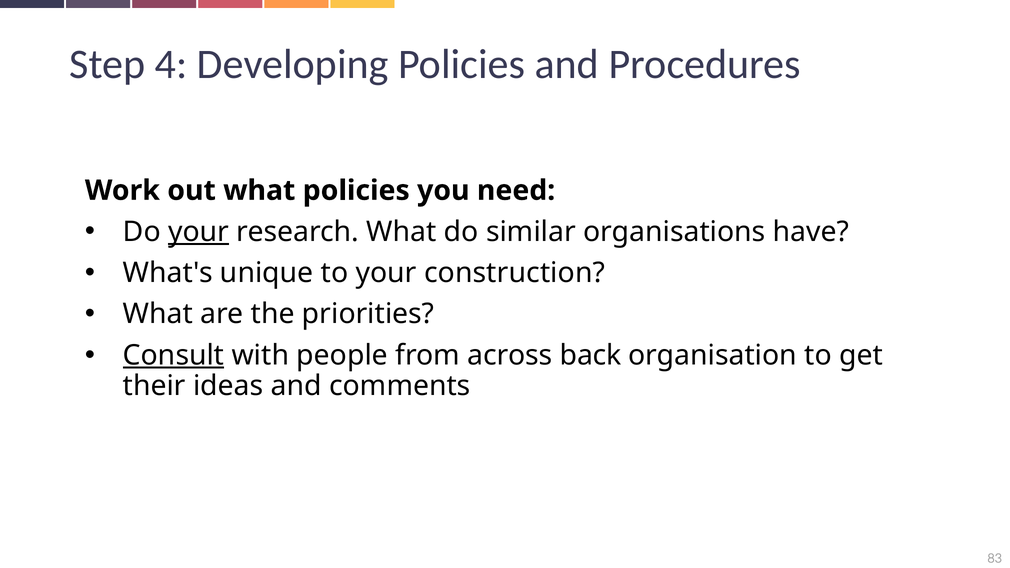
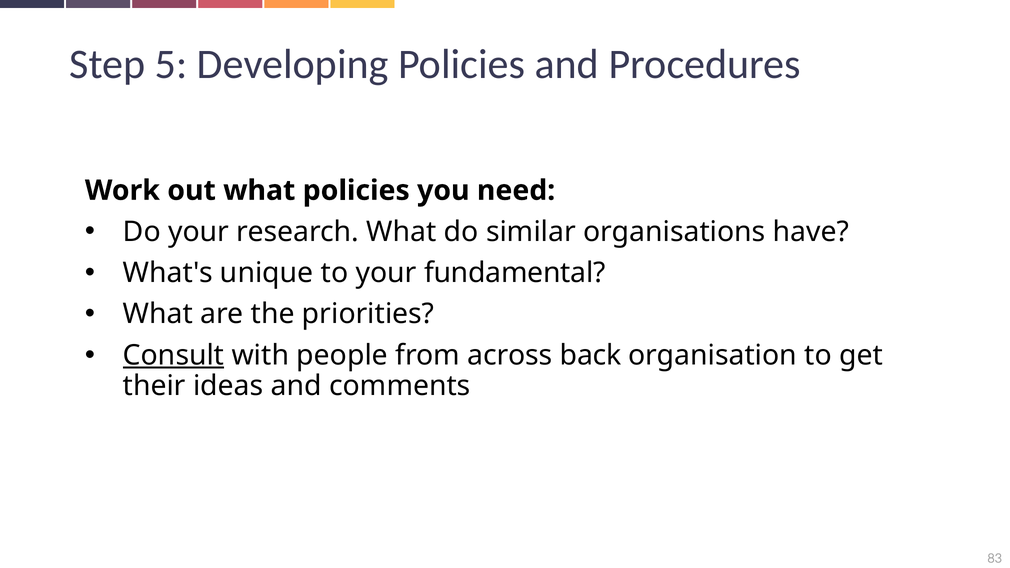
4: 4 -> 5
your at (199, 232) underline: present -> none
construction: construction -> fundamental
